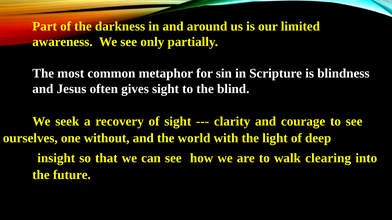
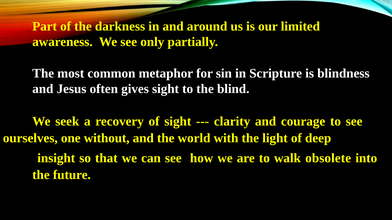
clearing: clearing -> obsolete
